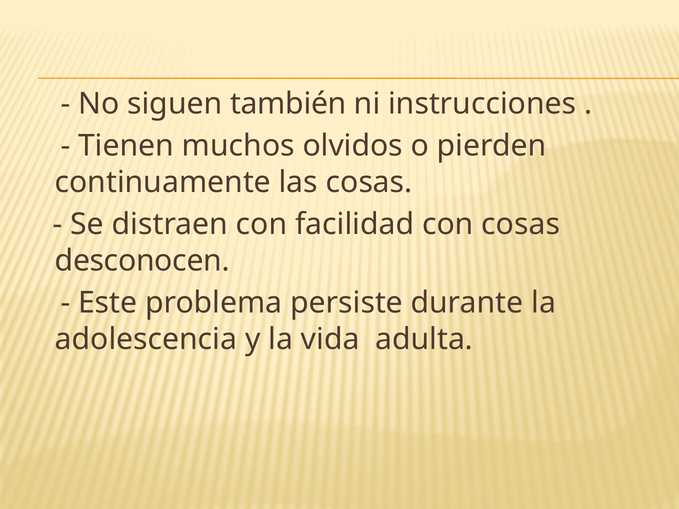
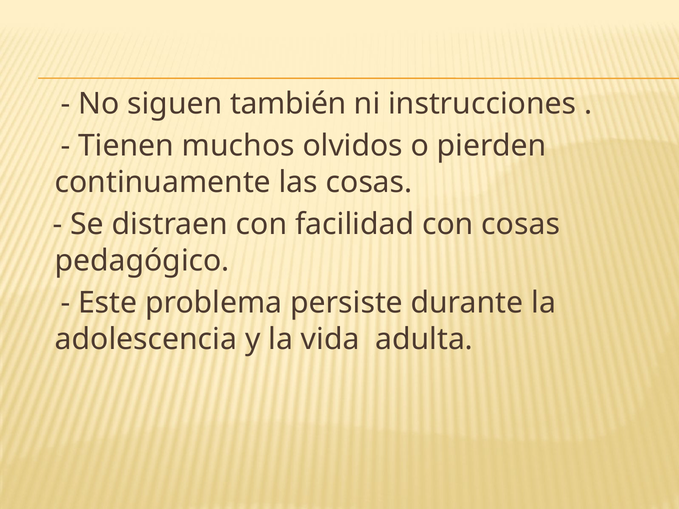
desconocen: desconocen -> pedagógico
